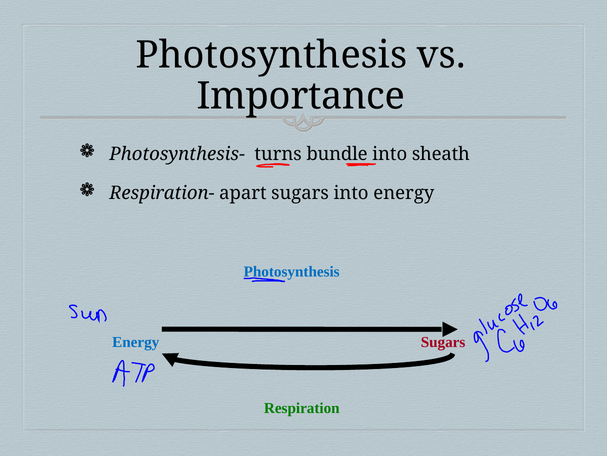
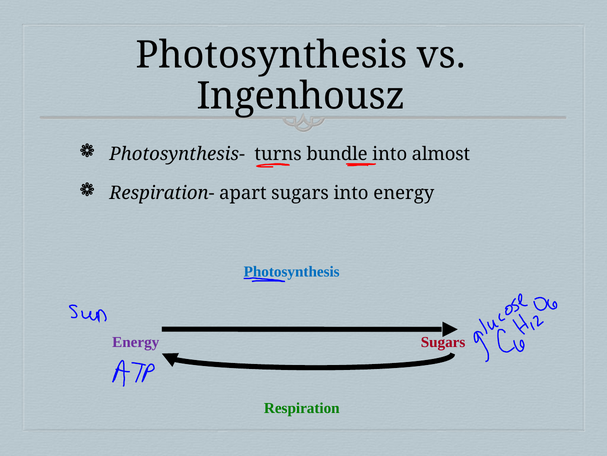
Importance: Importance -> Ingenhousz
sheath: sheath -> almost
Energy at (136, 342) colour: blue -> purple
